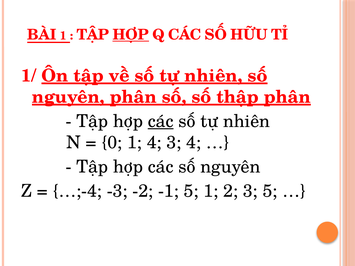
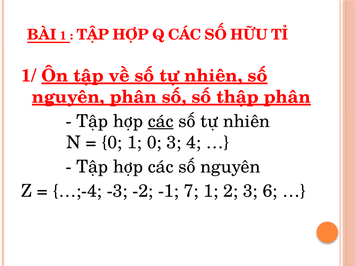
HỢP at (131, 35) underline: present -> none
1 4: 4 -> 0
-1 5: 5 -> 7
3 5: 5 -> 6
